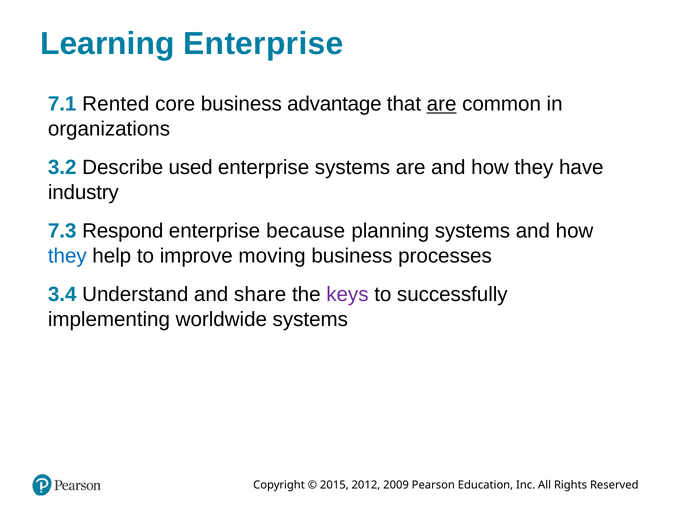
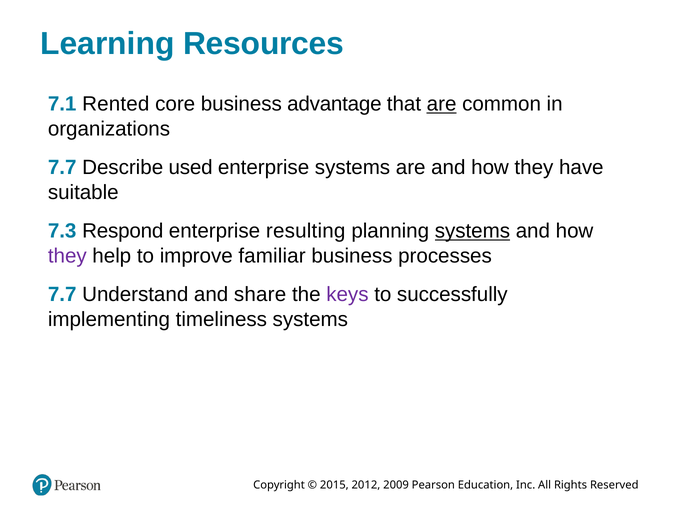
Learning Enterprise: Enterprise -> Resources
3.2 at (62, 167): 3.2 -> 7.7
industry: industry -> suitable
because: because -> resulting
systems at (472, 231) underline: none -> present
they at (67, 256) colour: blue -> purple
moving: moving -> familiar
3.4 at (62, 294): 3.4 -> 7.7
worldwide: worldwide -> timeliness
